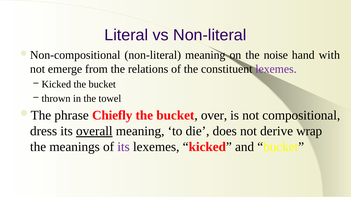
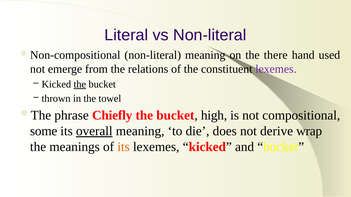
noise: noise -> there
with: with -> used
the at (80, 84) underline: none -> present
over: over -> high
dress: dress -> some
its at (124, 147) colour: purple -> orange
